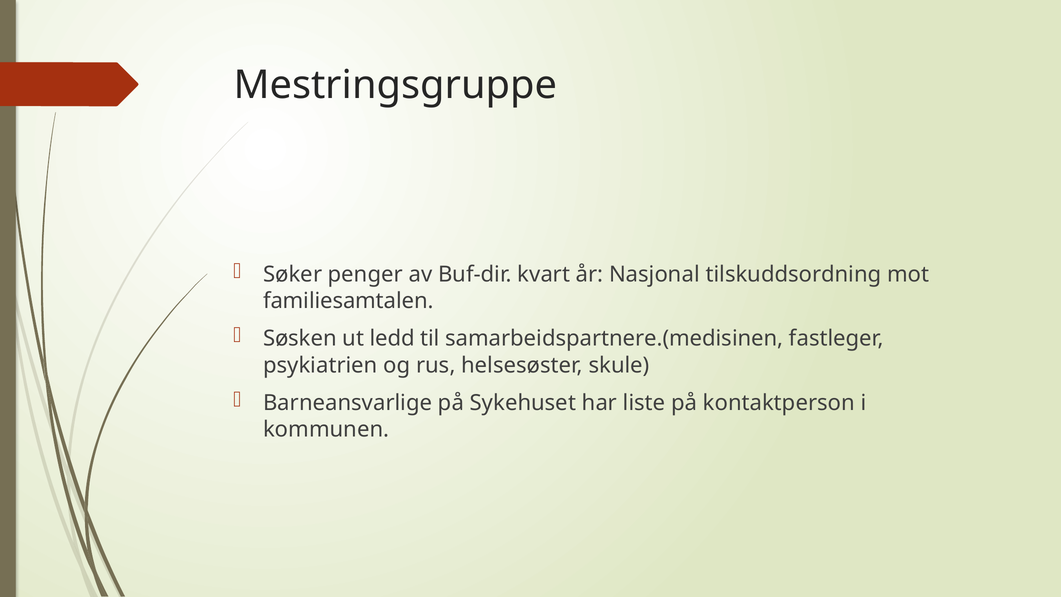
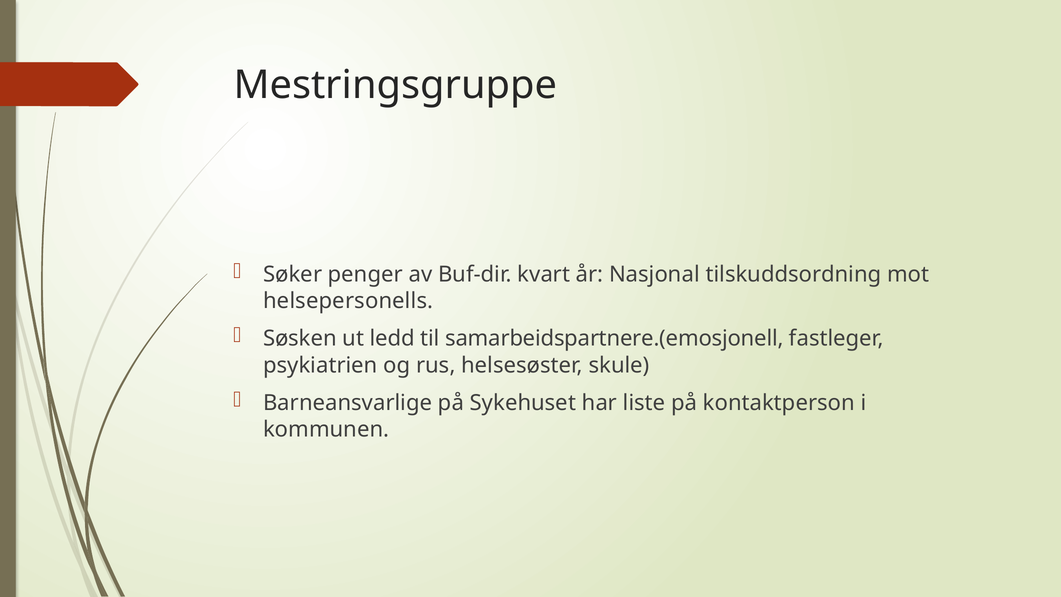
familiesamtalen: familiesamtalen -> helsepersonells
samarbeidspartnere.(medisinen: samarbeidspartnere.(medisinen -> samarbeidspartnere.(emosjonell
